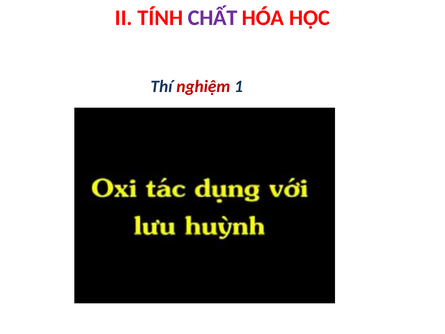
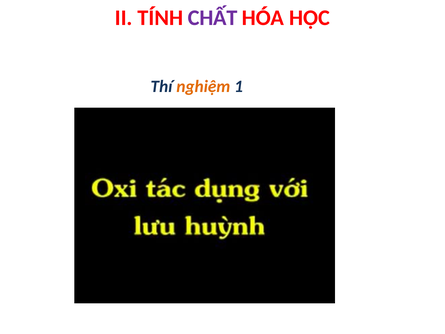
nghiệm colour: red -> orange
